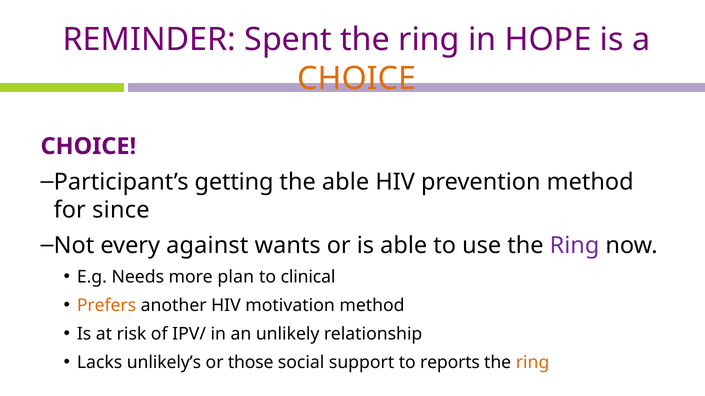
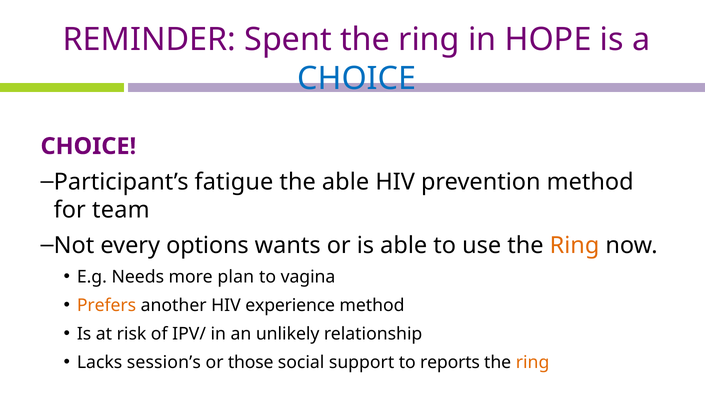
CHOICE at (357, 79) colour: orange -> blue
getting: getting -> fatigue
since: since -> team
against: against -> options
Ring at (575, 246) colour: purple -> orange
clinical: clinical -> vagina
motivation: motivation -> experience
unlikely’s: unlikely’s -> session’s
